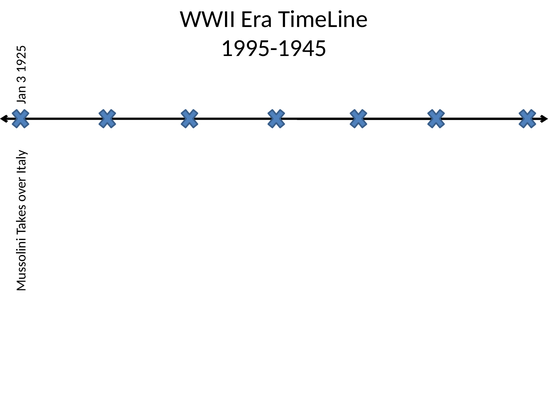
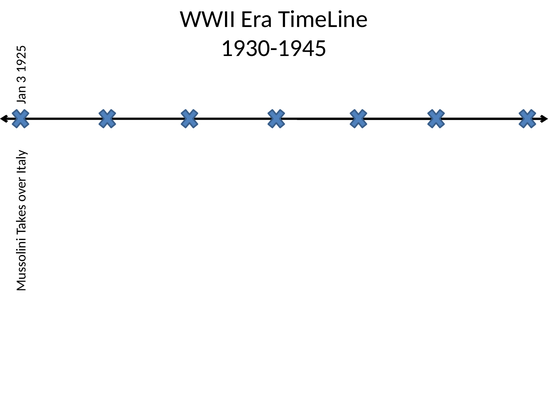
1995-1945: 1995-1945 -> 1930-1945
